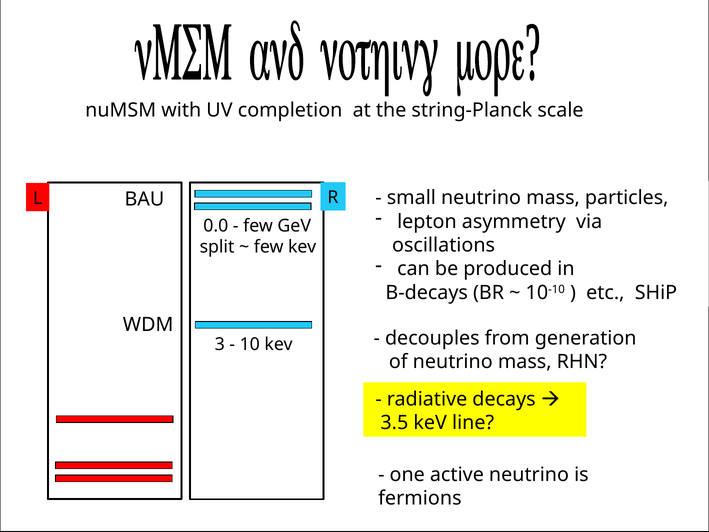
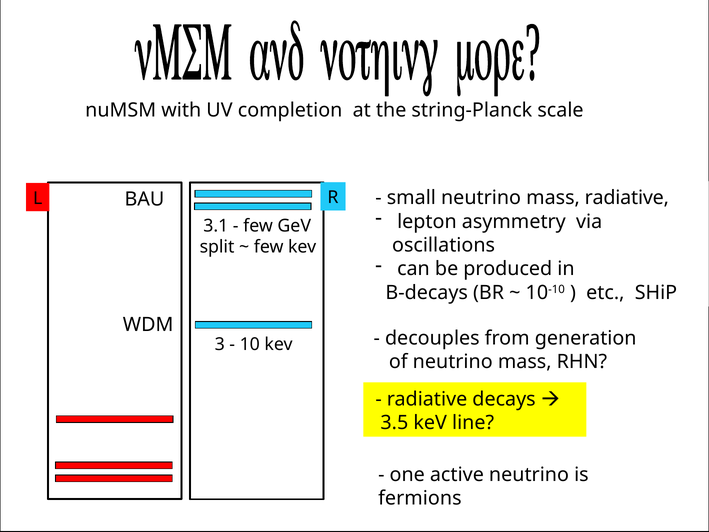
mass particles: particles -> radiative
0.0: 0.0 -> 3.1
